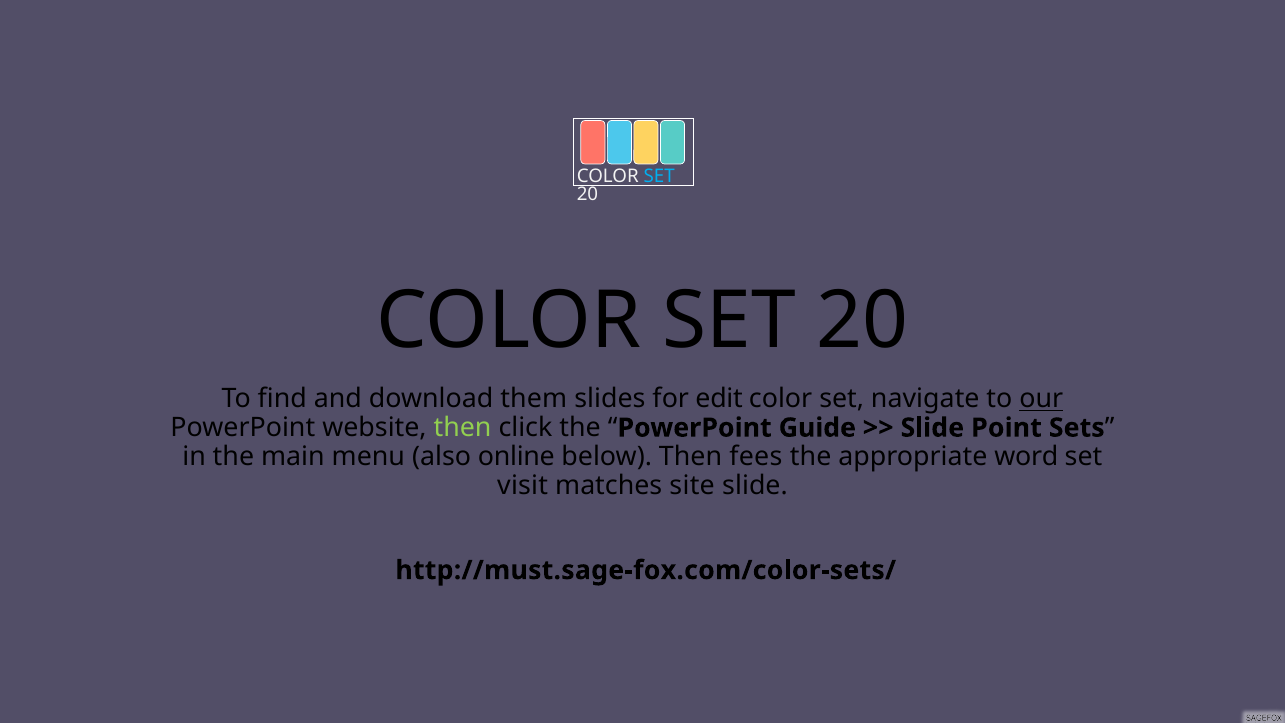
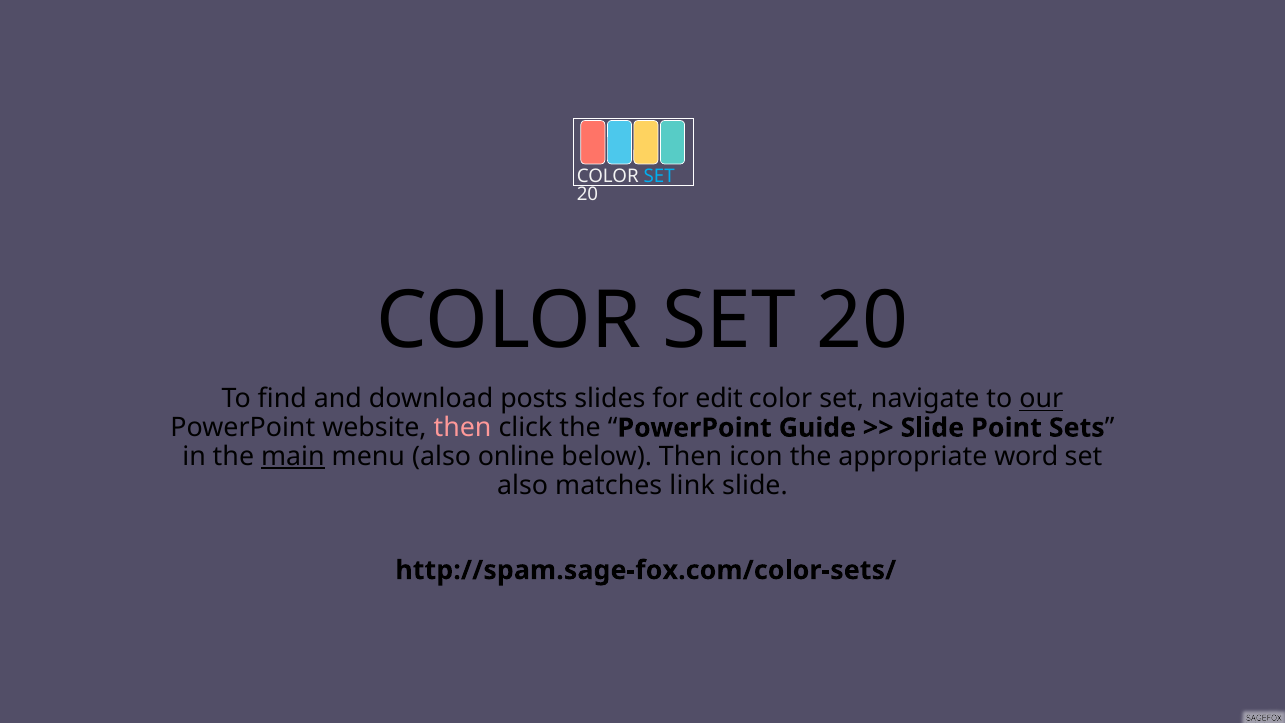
them: them -> posts
then at (463, 428) colour: light green -> pink
main underline: none -> present
fees: fees -> icon
visit at (523, 486): visit -> also
site: site -> link
http://must.sage-fox.com/color-sets/: http://must.sage-fox.com/color-sets/ -> http://spam.sage-fox.com/color-sets/
